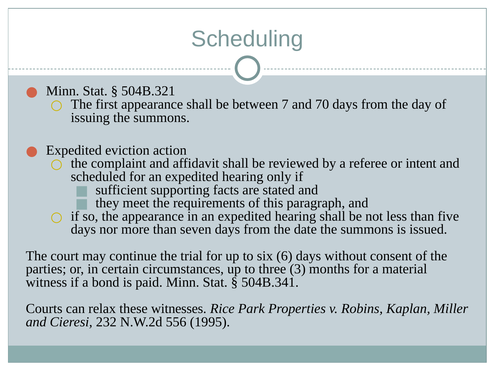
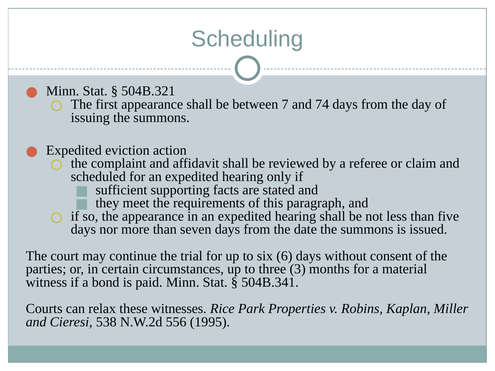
70: 70 -> 74
intent: intent -> claim
232: 232 -> 538
